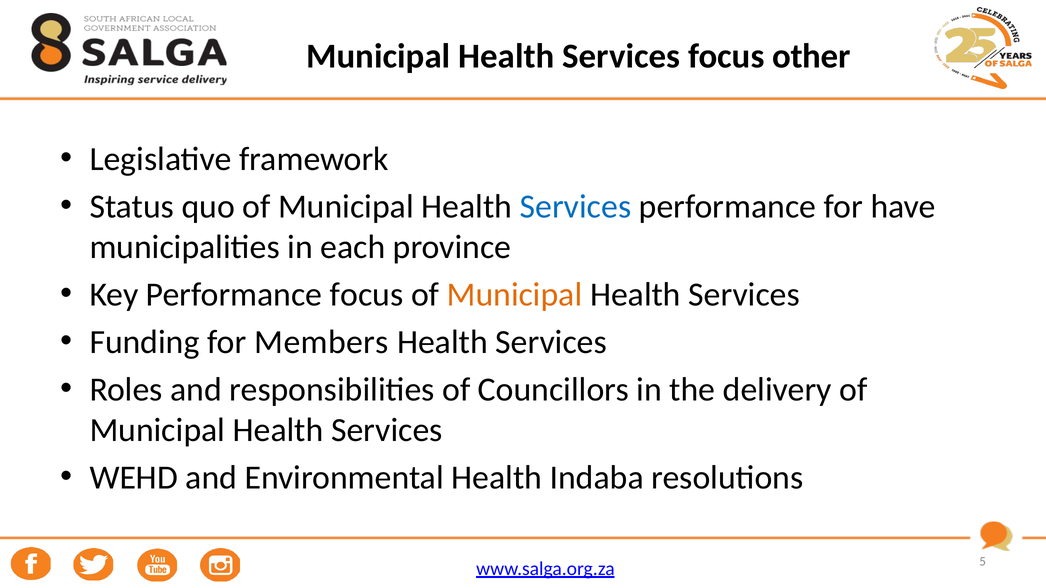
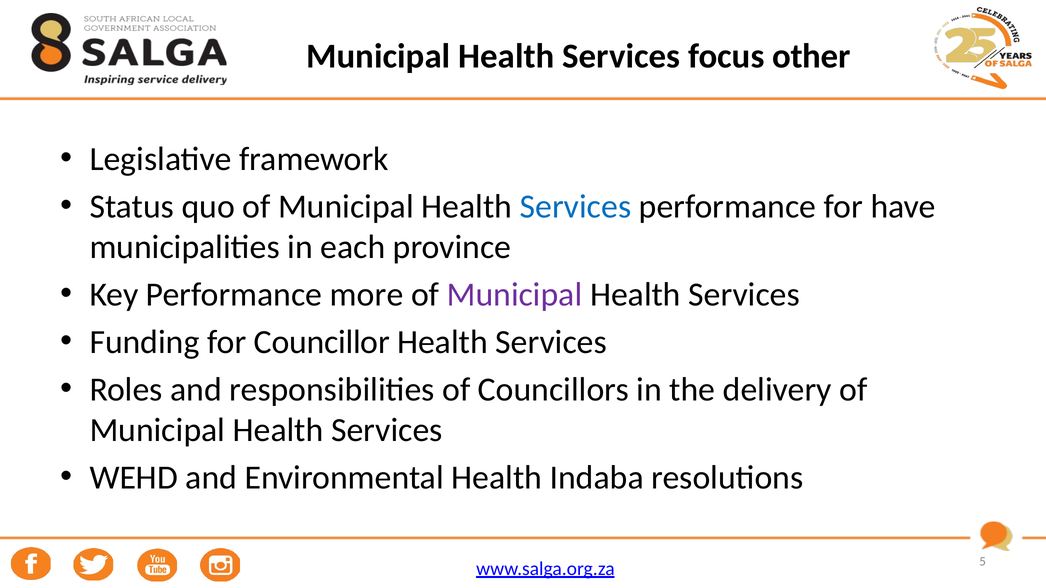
Performance focus: focus -> more
Municipal at (515, 295) colour: orange -> purple
Members: Members -> Councillor
